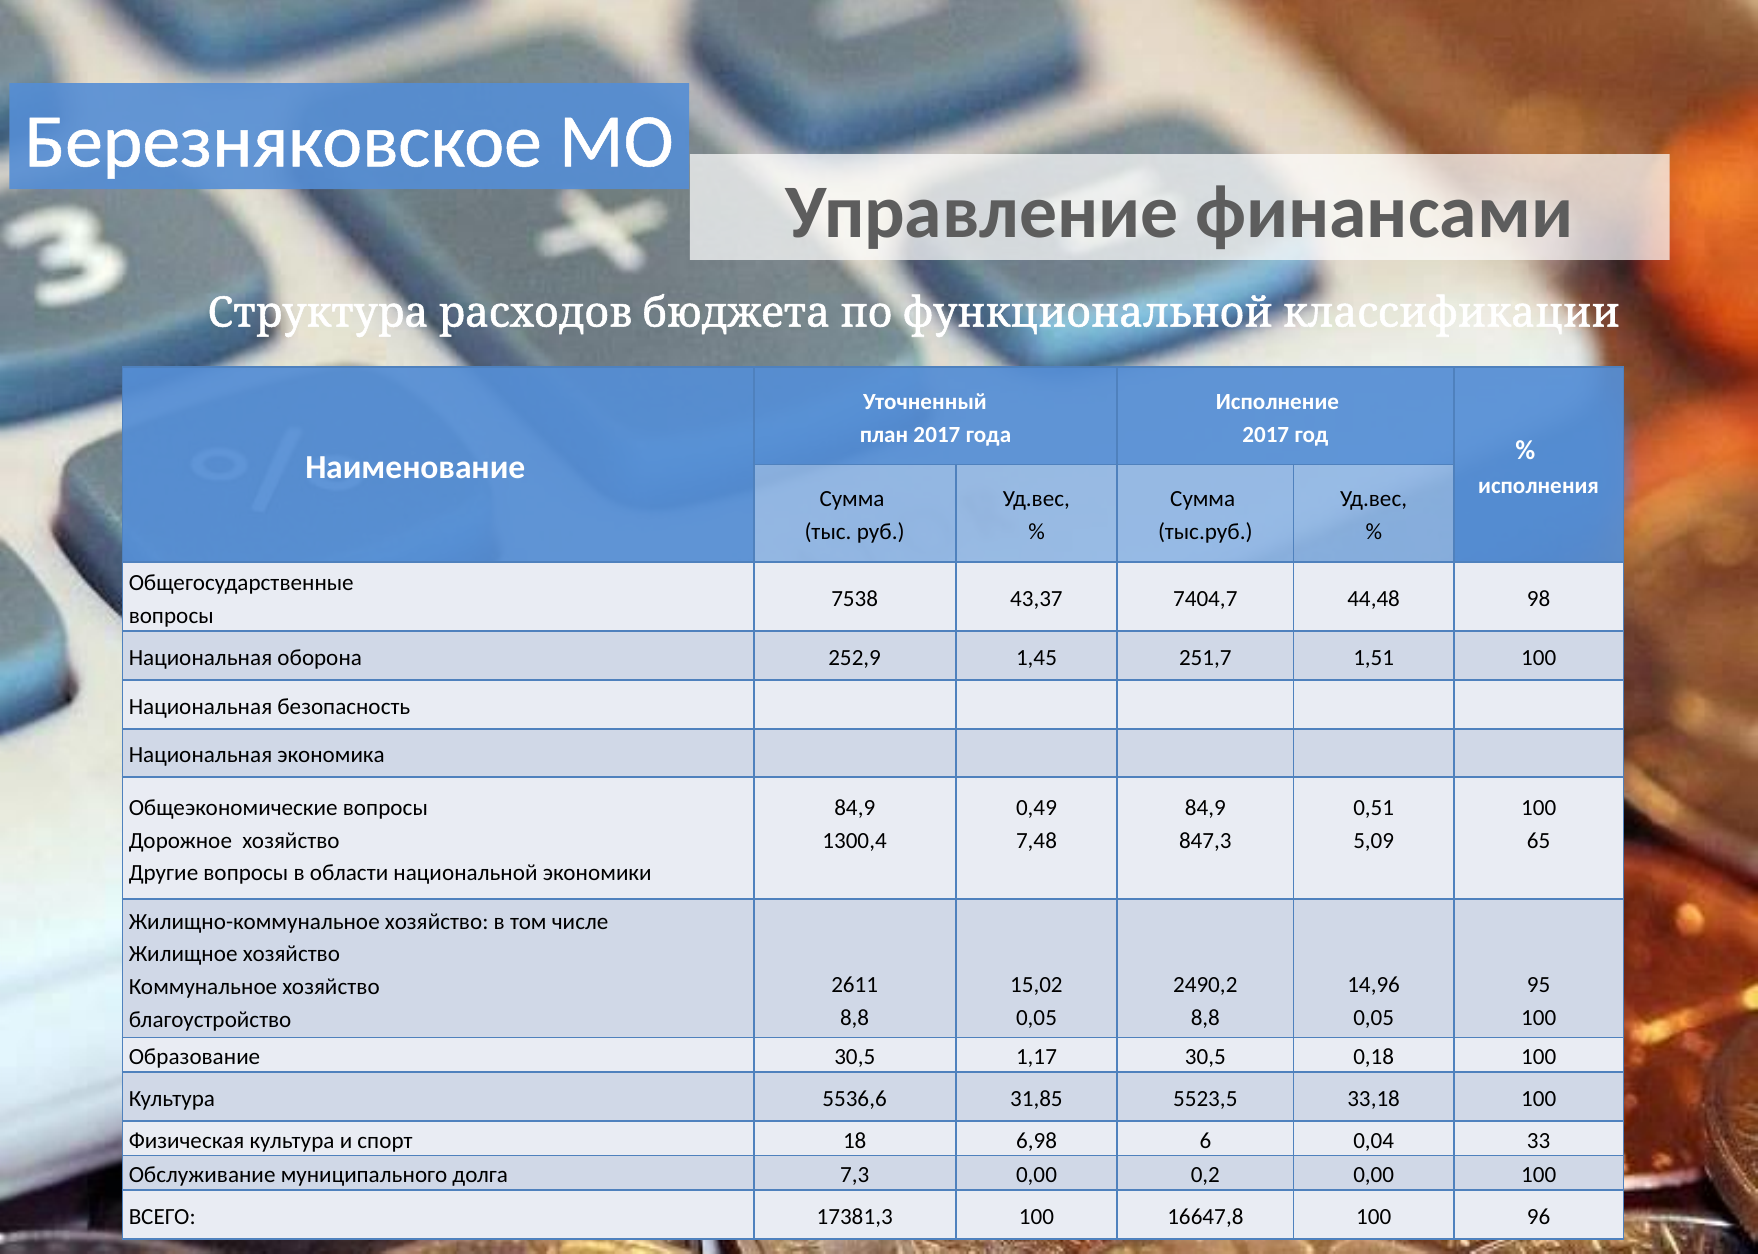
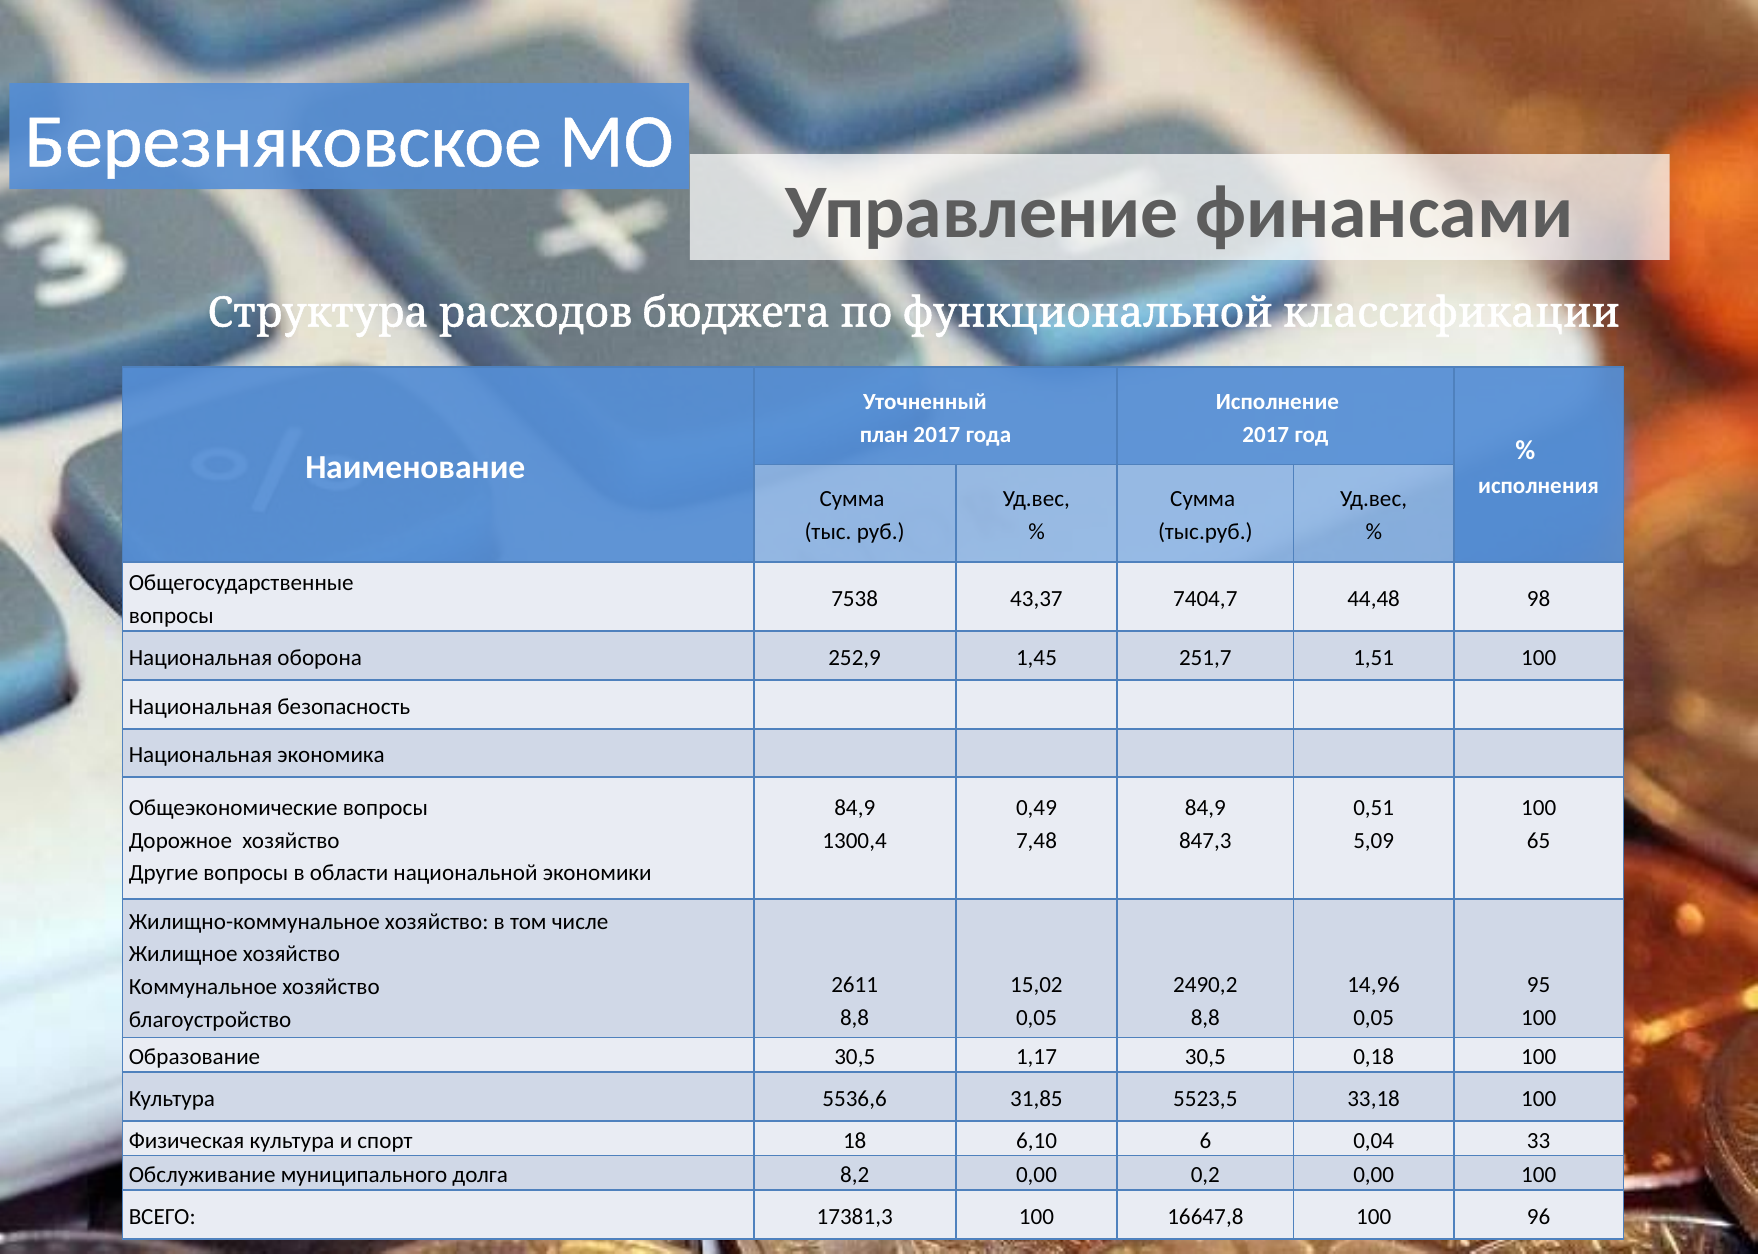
6,98: 6,98 -> 6,10
7,3: 7,3 -> 8,2
